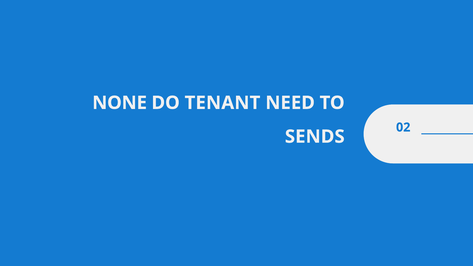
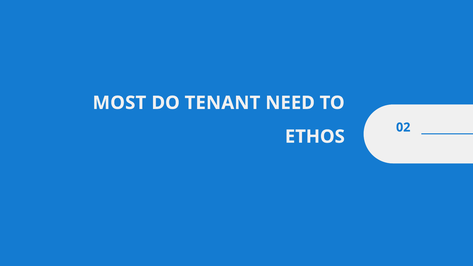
NONE: NONE -> MOST
SENDS: SENDS -> ETHOS
